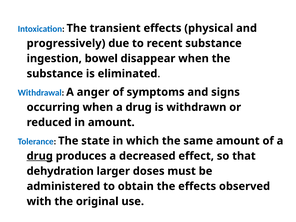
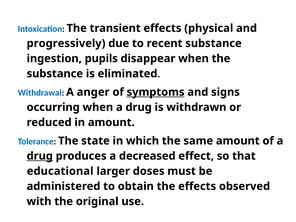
bowel: bowel -> pupils
symptoms underline: none -> present
dehydration: dehydration -> educational
